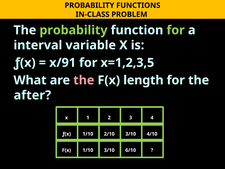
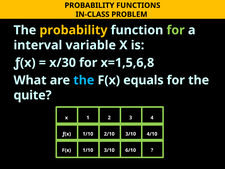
probability at (74, 30) colour: light green -> yellow
x/91: x/91 -> x/30
x=1,2,3,5: x=1,2,3,5 -> x=1,5,6,8
the at (84, 80) colour: pink -> light blue
length: length -> equals
after: after -> quite
